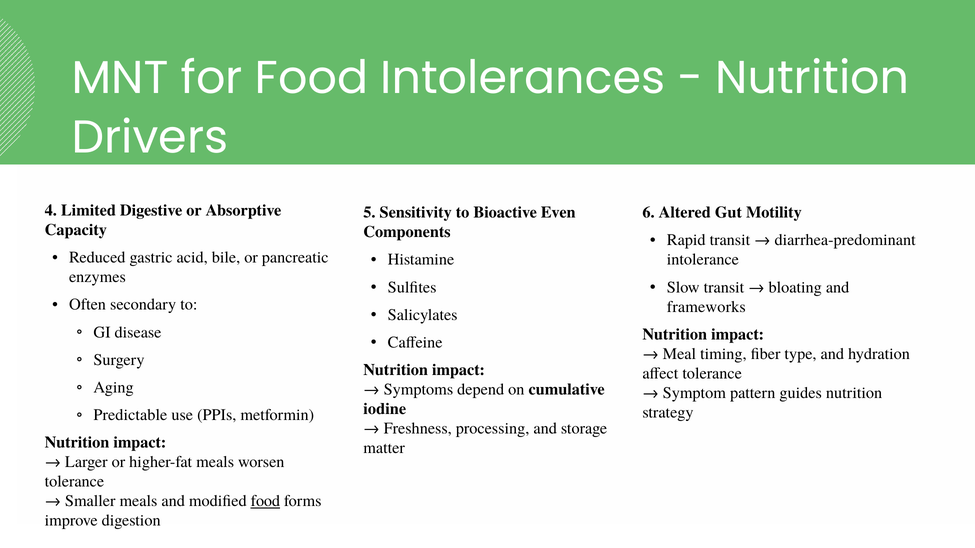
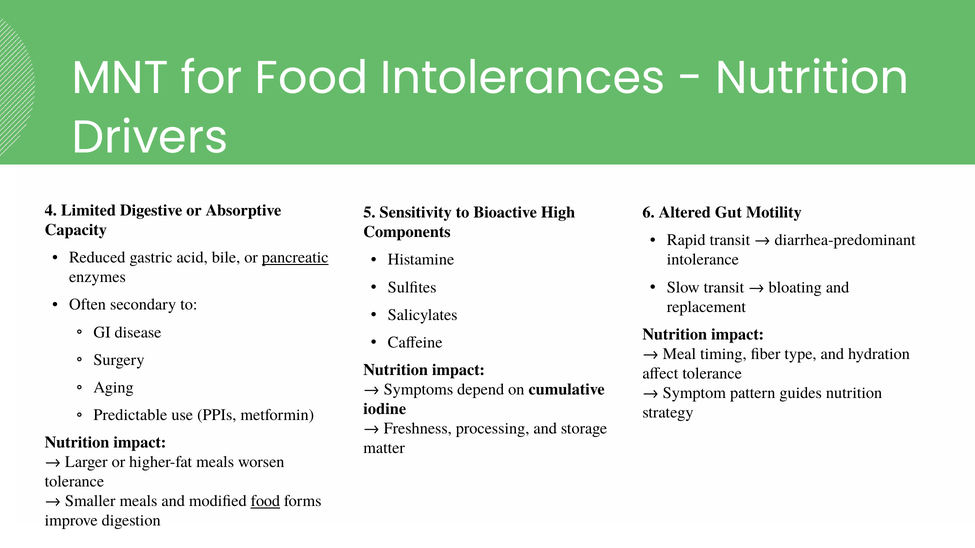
Even: Even -> High
pancreatic underline: none -> present
frameworks: frameworks -> replacement
